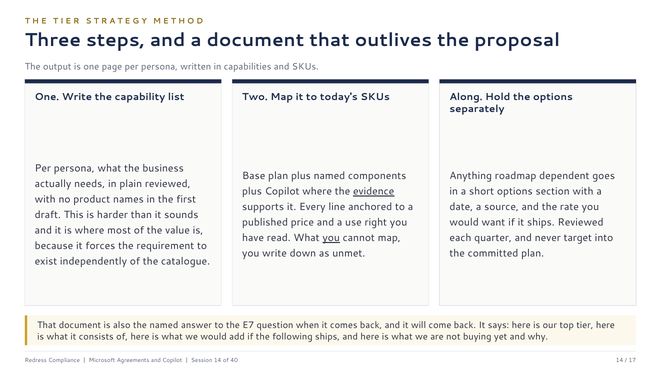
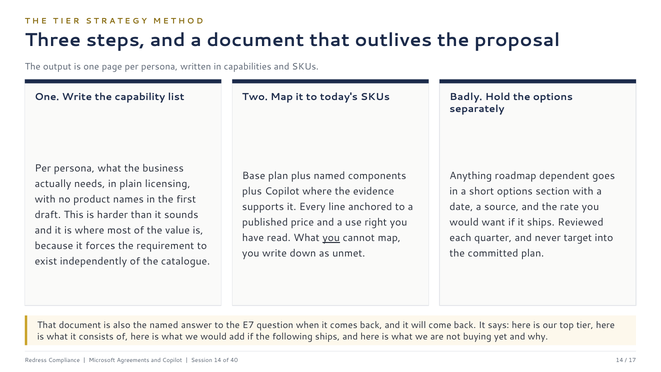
Along: Along -> Badly
plain reviewed: reviewed -> licensing
evidence underline: present -> none
